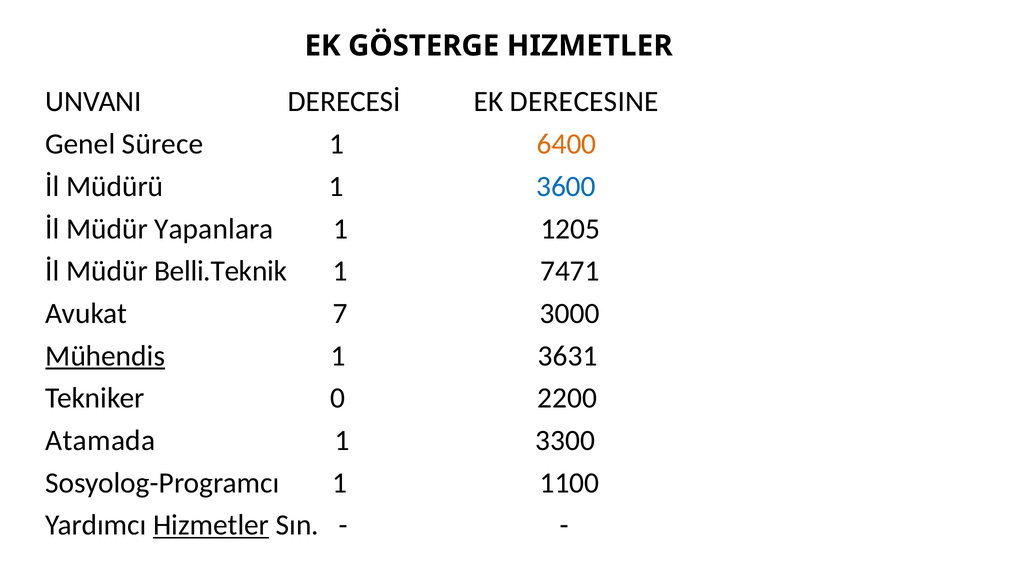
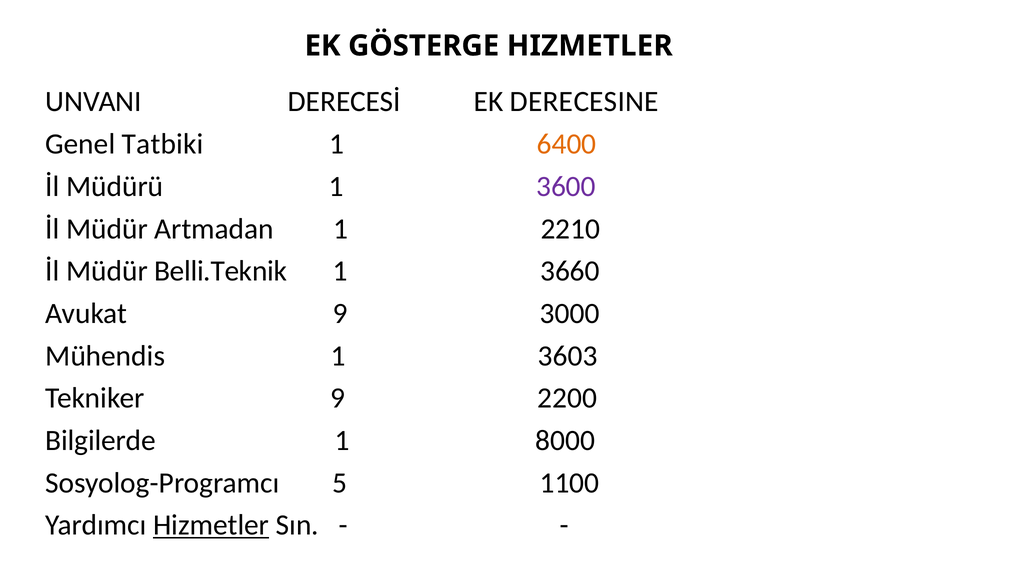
Sürece: Sürece -> Tatbiki
3600 colour: blue -> purple
Yapanlara: Yapanlara -> Artmadan
1205: 1205 -> 2210
7471: 7471 -> 3660
Avukat 7: 7 -> 9
Mühendis underline: present -> none
3631: 3631 -> 3603
Tekniker 0: 0 -> 9
Atamada: Atamada -> Bilgilerde
3300: 3300 -> 8000
Sosyolog-Programcı 1: 1 -> 5
